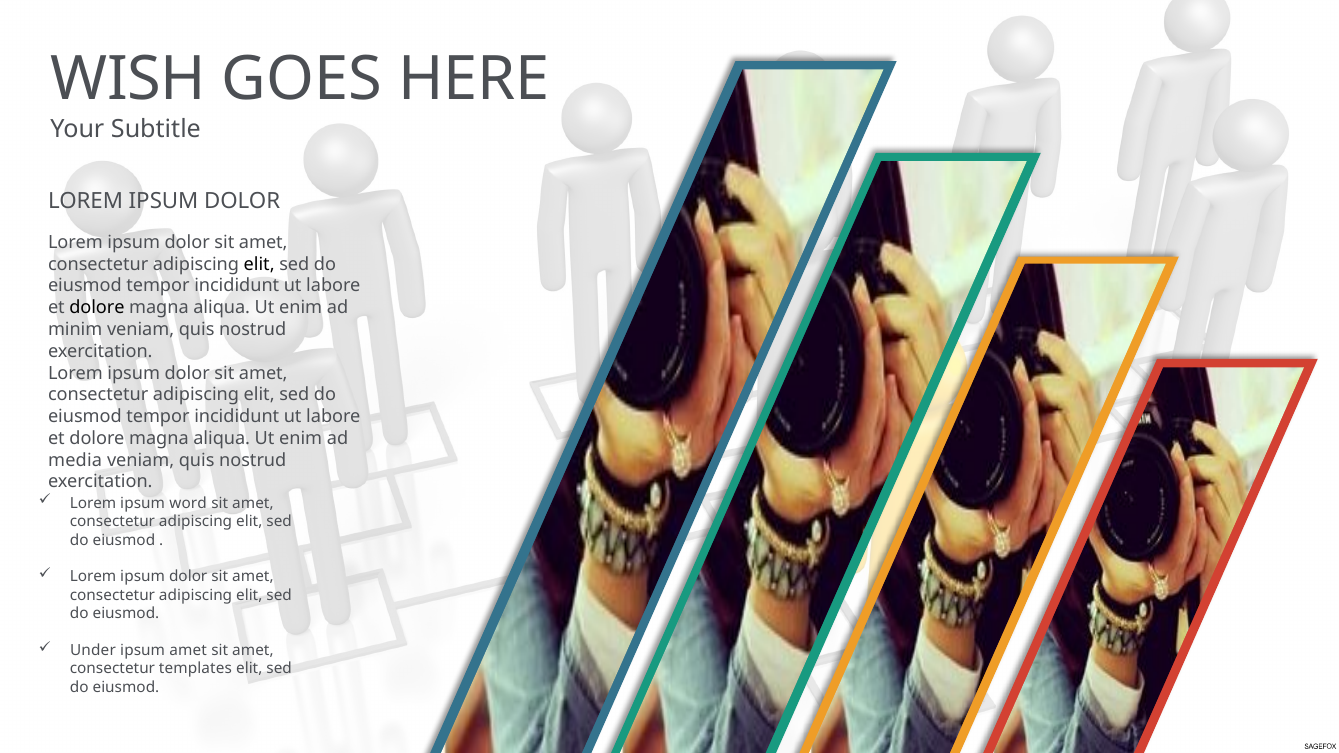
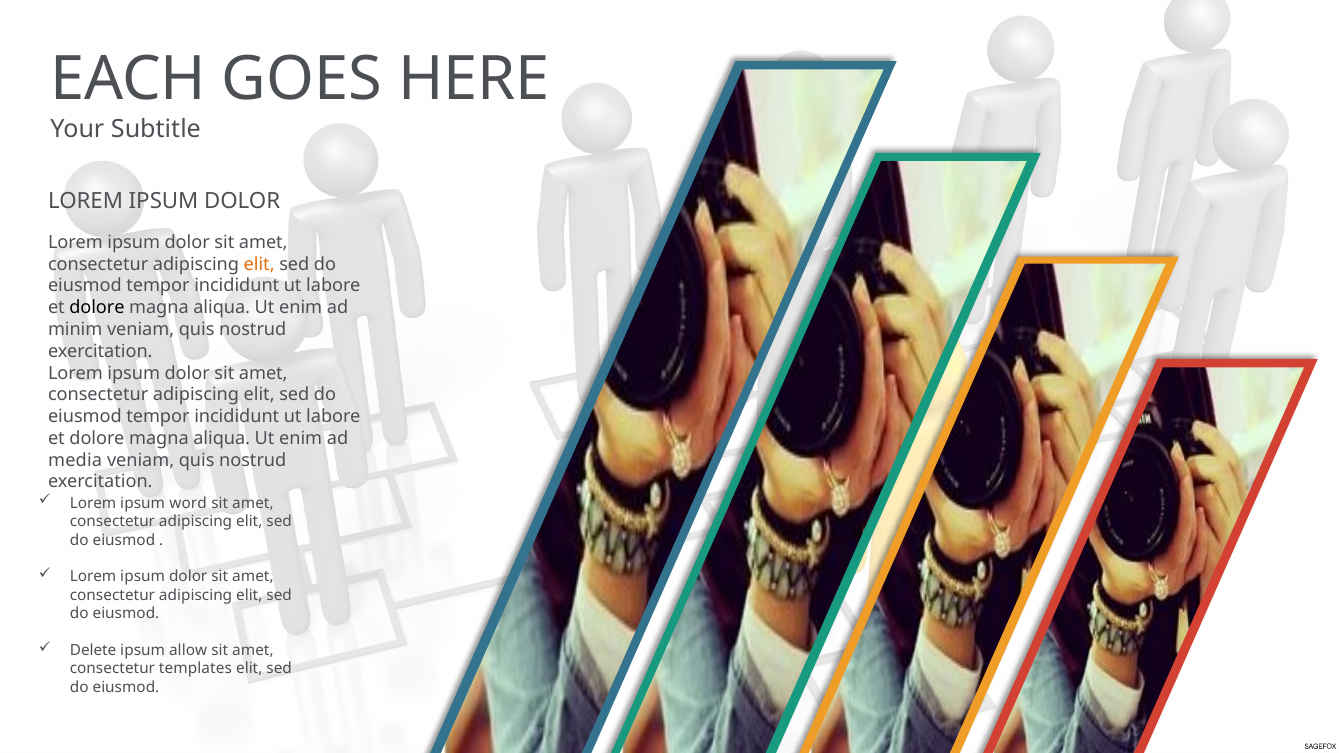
WISH: WISH -> EACH
elit at (259, 264) colour: black -> orange
Under: Under -> Delete
ipsum amet: amet -> allow
